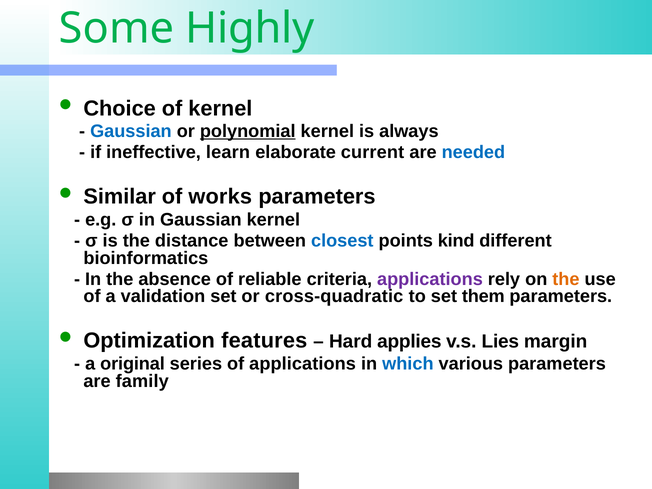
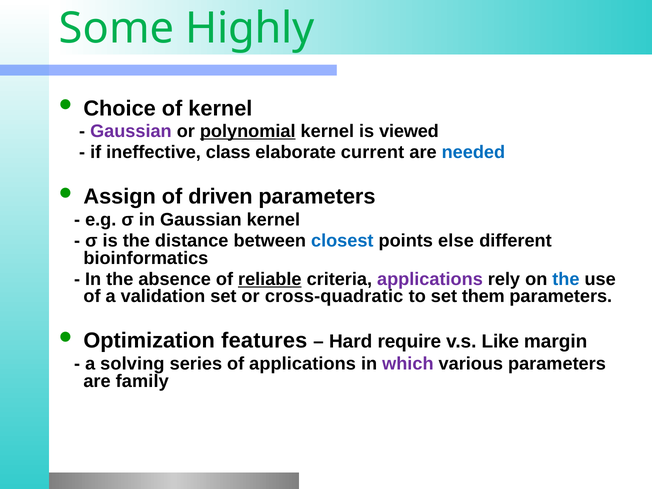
Gaussian at (131, 131) colour: blue -> purple
always: always -> viewed
learn: learn -> class
Similar: Similar -> Assign
works: works -> driven
kind: kind -> else
reliable underline: none -> present
the at (566, 279) colour: orange -> blue
applies: applies -> require
Lies: Lies -> Like
original: original -> solving
which colour: blue -> purple
